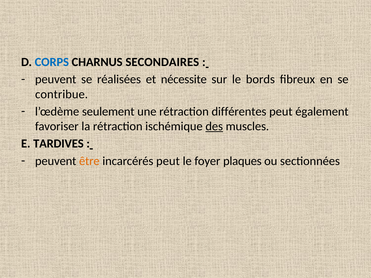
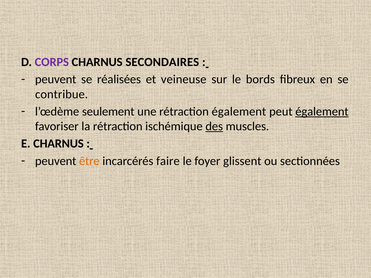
CORPS colour: blue -> purple
nécessite: nécessite -> veineuse
rétraction différentes: différentes -> également
également at (322, 112) underline: none -> present
E TARDIVES: TARDIVES -> CHARNUS
incarcérés peut: peut -> faire
plaques: plaques -> glissent
